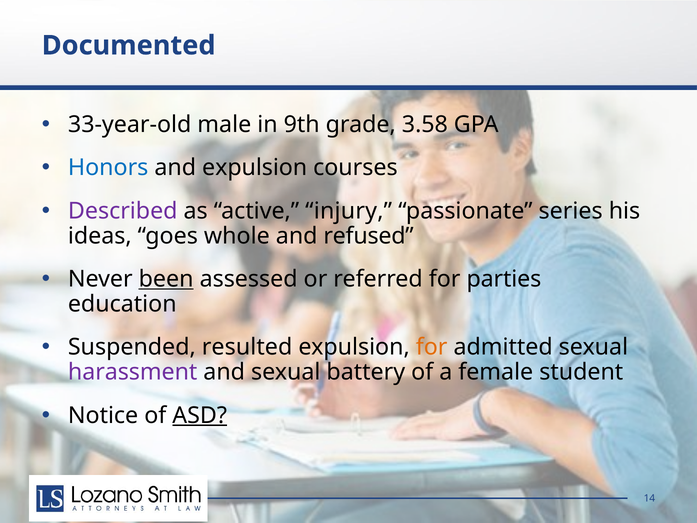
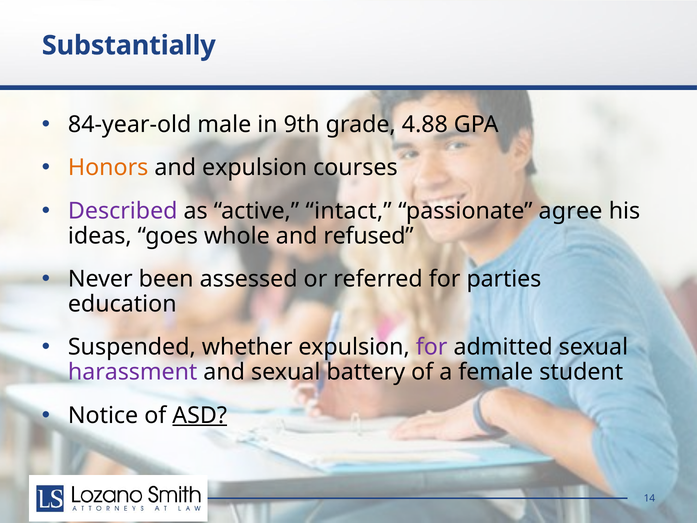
Documented: Documented -> Substantially
33-year-old: 33-year-old -> 84-year-old
3.58: 3.58 -> 4.88
Honors colour: blue -> orange
injury: injury -> intact
series: series -> agree
been underline: present -> none
resulted: resulted -> whether
for at (432, 347) colour: orange -> purple
